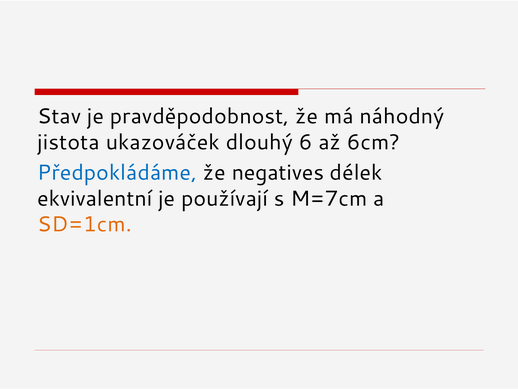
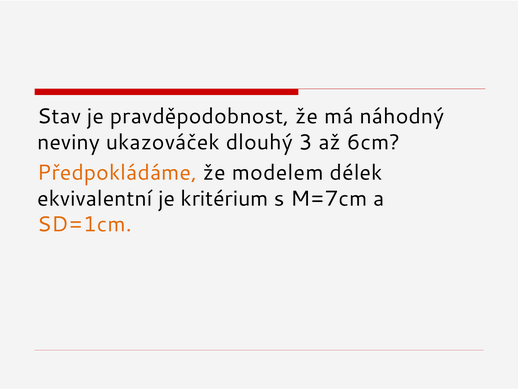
jistota: jistota -> neviny
6: 6 -> 3
Předpokládáme colour: blue -> orange
negatives: negatives -> modelem
používají: používají -> kritérium
